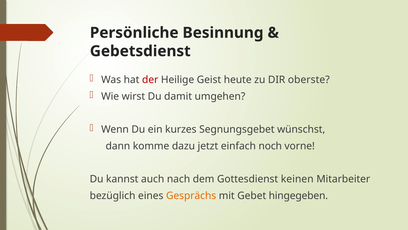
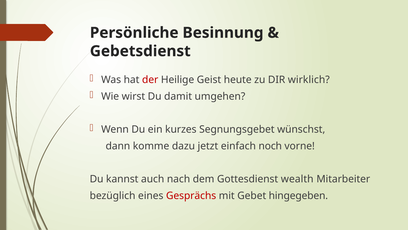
oberste: oberste -> wirklich
keinen: keinen -> wealth
Gesprächs colour: orange -> red
